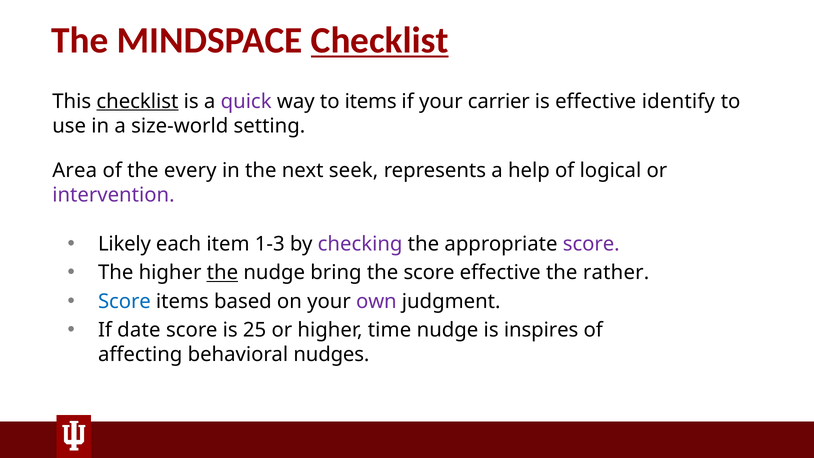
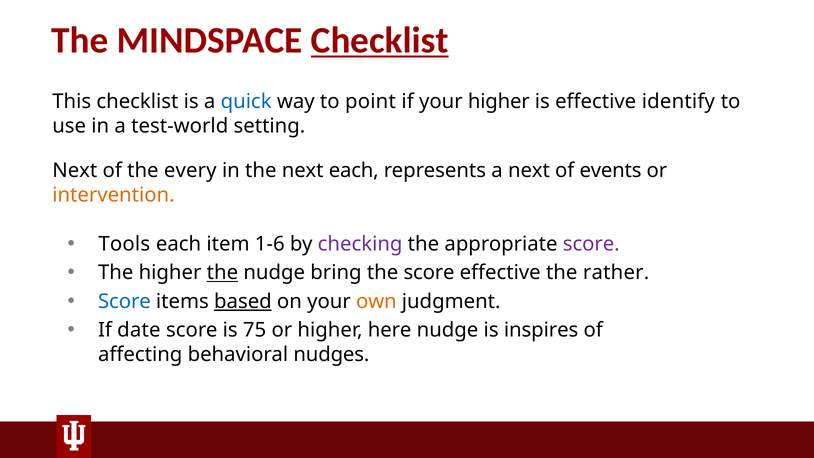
checklist at (137, 101) underline: present -> none
quick colour: purple -> blue
to items: items -> point
your carrier: carrier -> higher
size-world: size-world -> test-world
Area at (75, 171): Area -> Next
next seek: seek -> each
a help: help -> next
logical: logical -> events
intervention colour: purple -> orange
Likely: Likely -> Tools
1-3: 1-3 -> 1-6
based underline: none -> present
own colour: purple -> orange
25: 25 -> 75
time: time -> here
